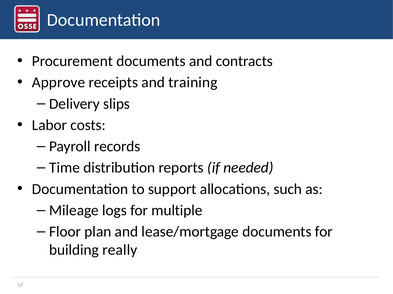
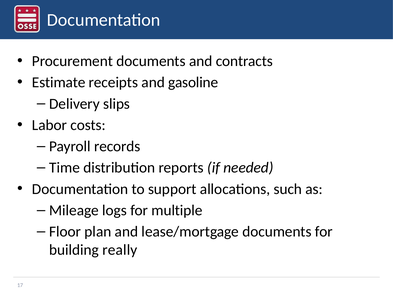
Approve: Approve -> Estimate
training: training -> gasoline
